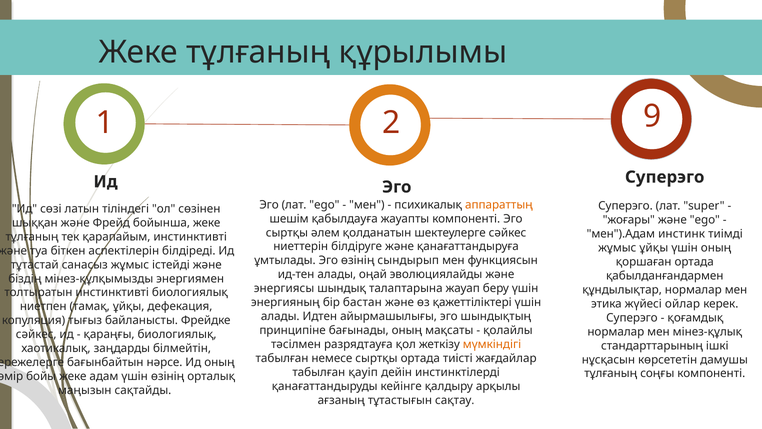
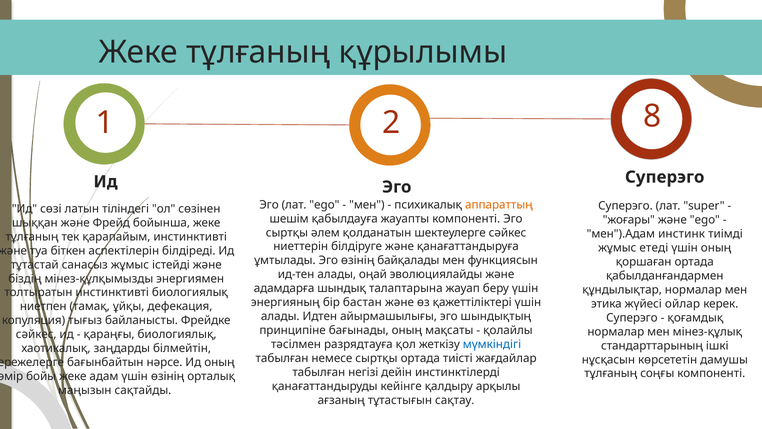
9: 9 -> 8
жұмыс ұйқы: ұйқы -> етеді
сындырып: сындырып -> байқалады
энергиясы: энергиясы -> адамдарға
мүмкіндігі colour: orange -> blue
қауіп: қауіп -> негізі
